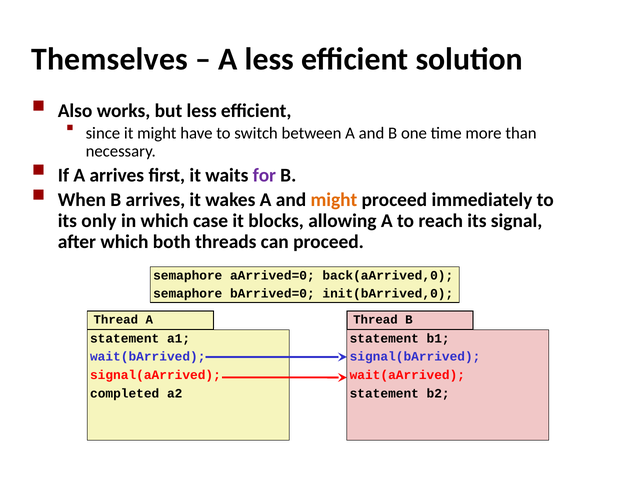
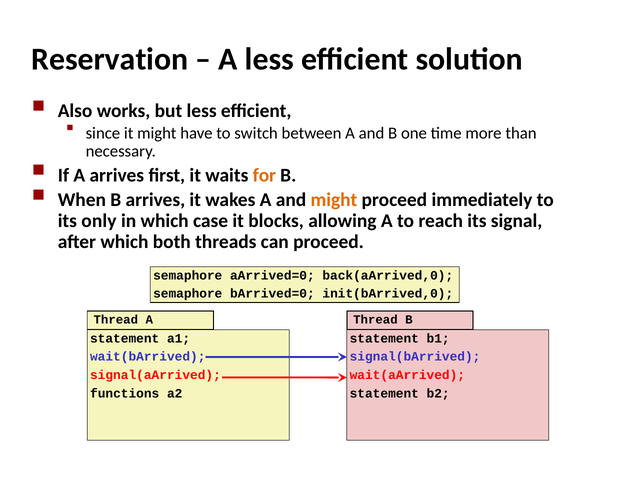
Themselves: Themselves -> Reservation
for colour: purple -> orange
completed: completed -> functions
